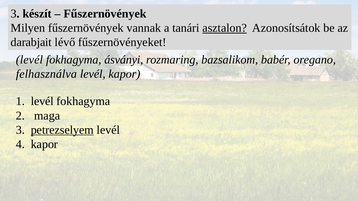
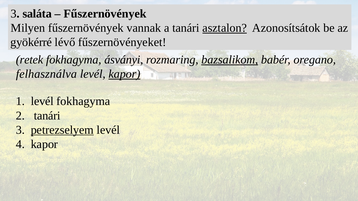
készít: készít -> saláta
darabjait: darabjait -> gyökérré
levél at (29, 60): levél -> retek
bazsalikom underline: none -> present
kapor at (124, 74) underline: none -> present
maga at (47, 116): maga -> tanári
